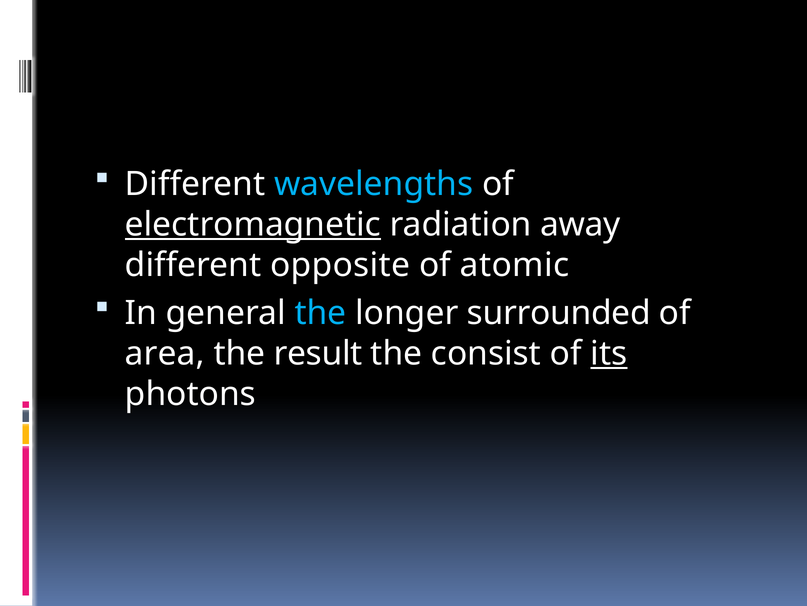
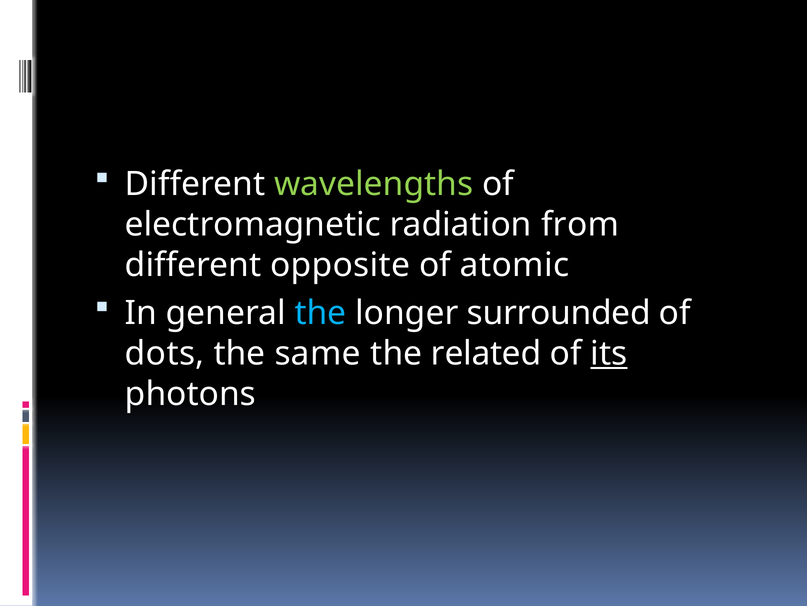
wavelengths colour: light blue -> light green
electromagnetic underline: present -> none
away: away -> from
area: area -> dots
result: result -> same
consist: consist -> related
